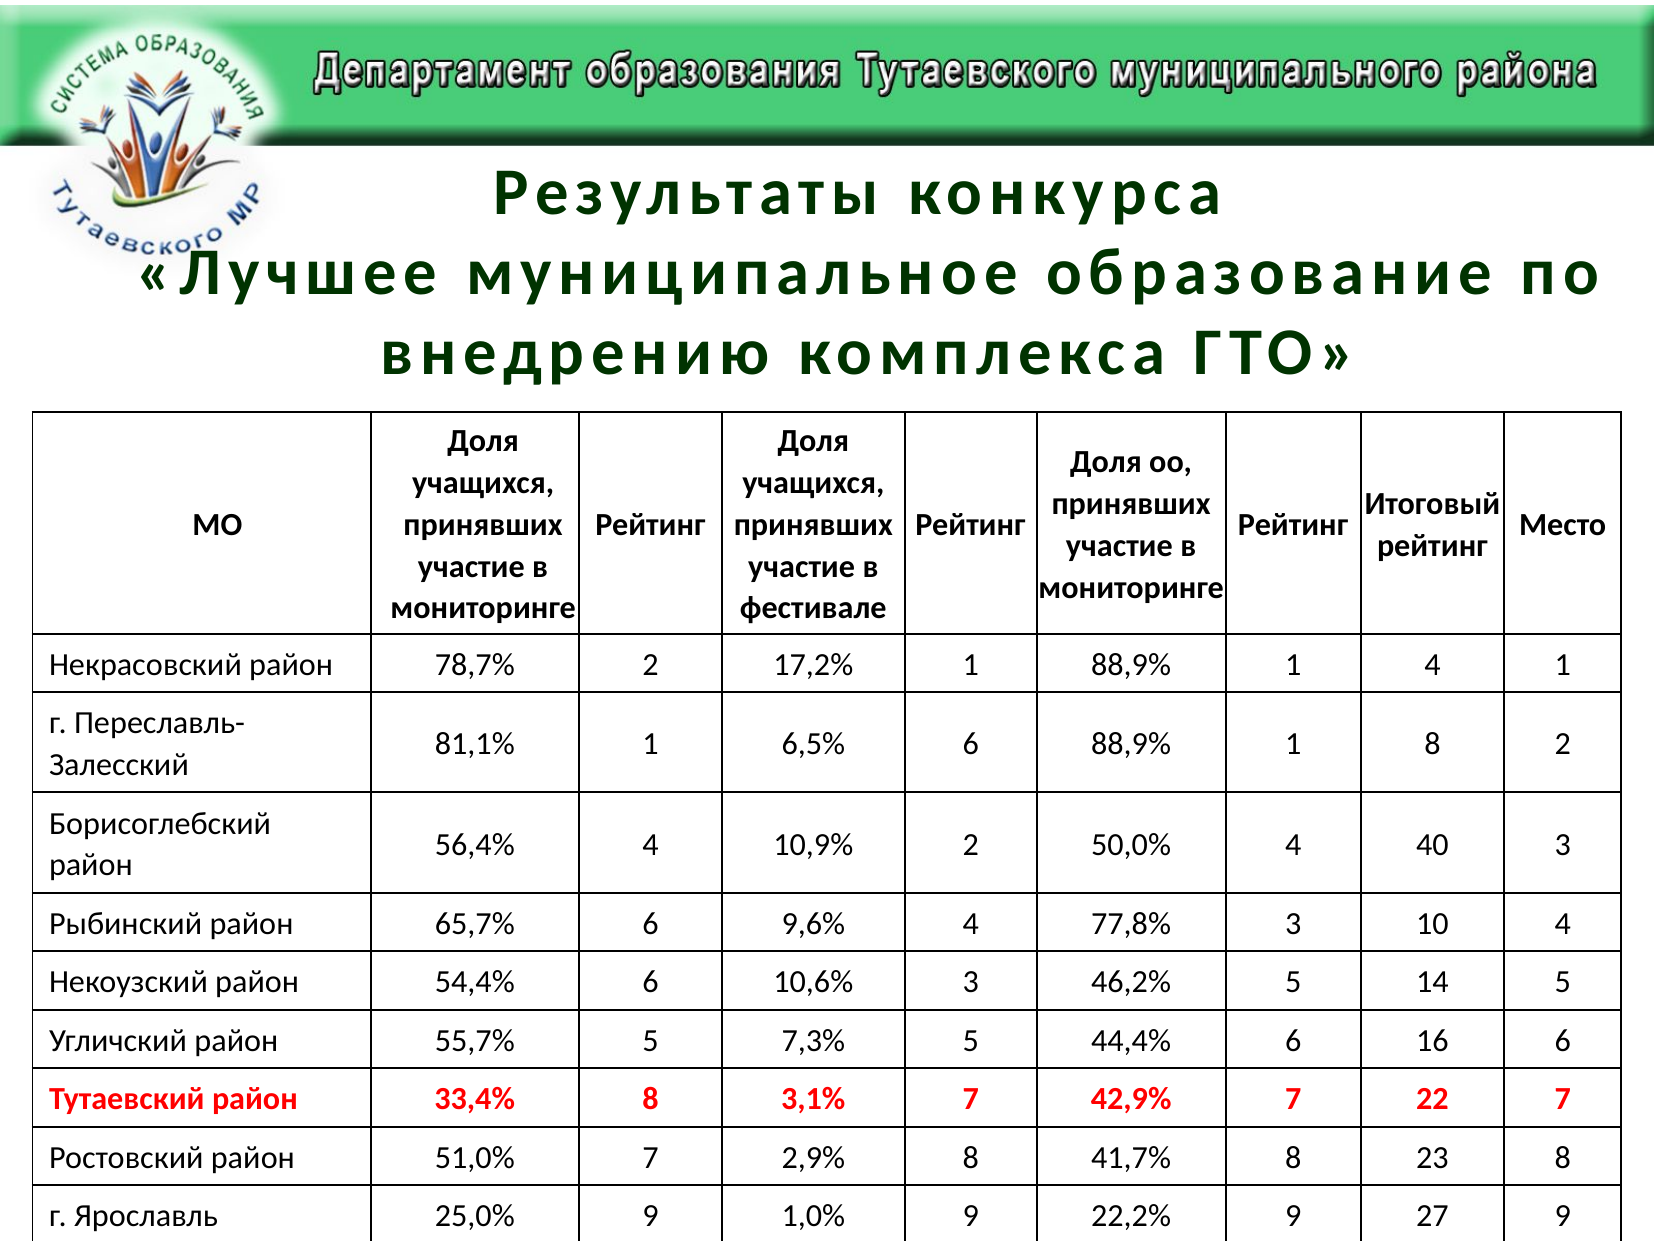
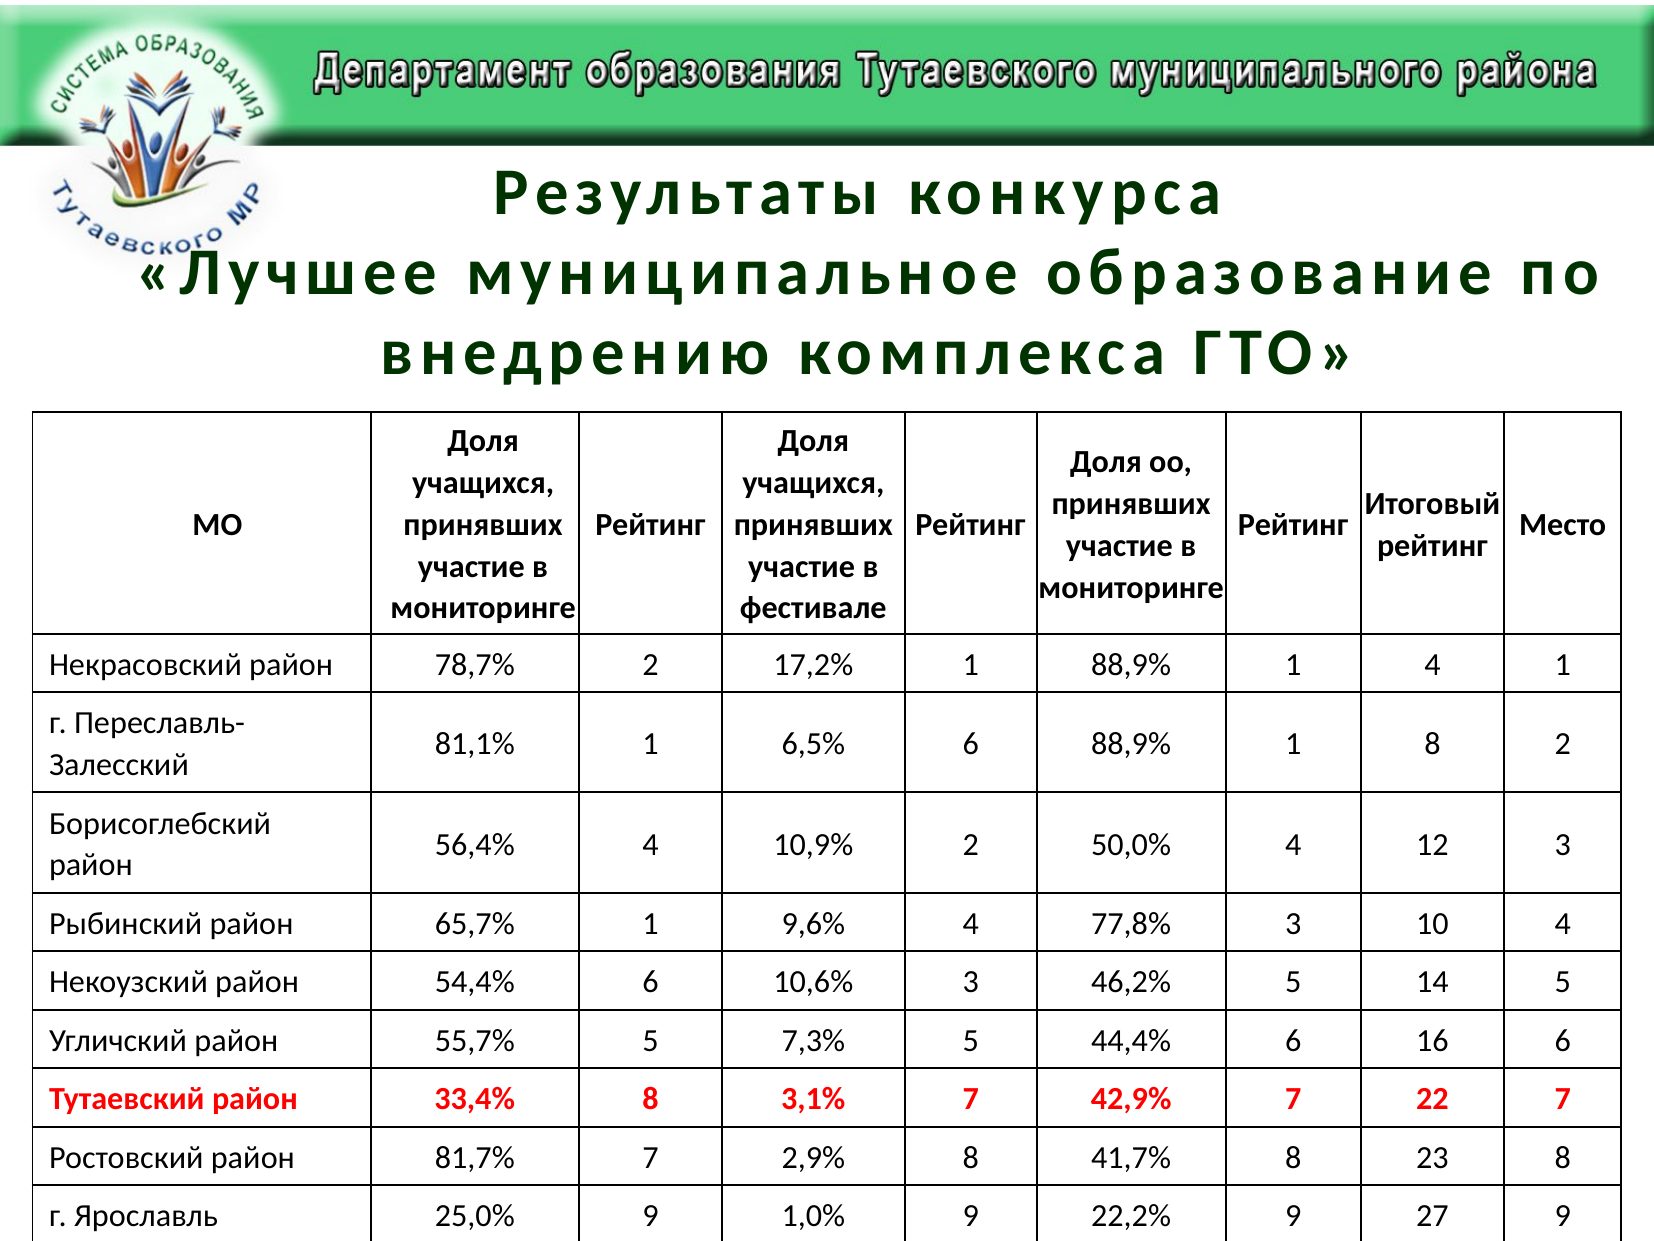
40: 40 -> 12
65,7% 6: 6 -> 1
51,0%: 51,0% -> 81,7%
